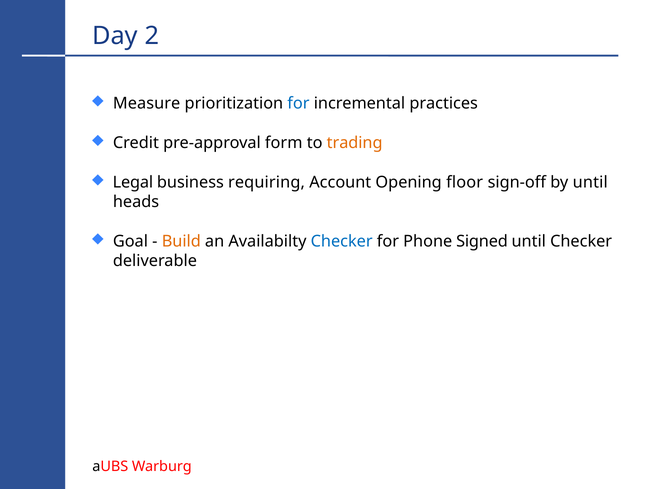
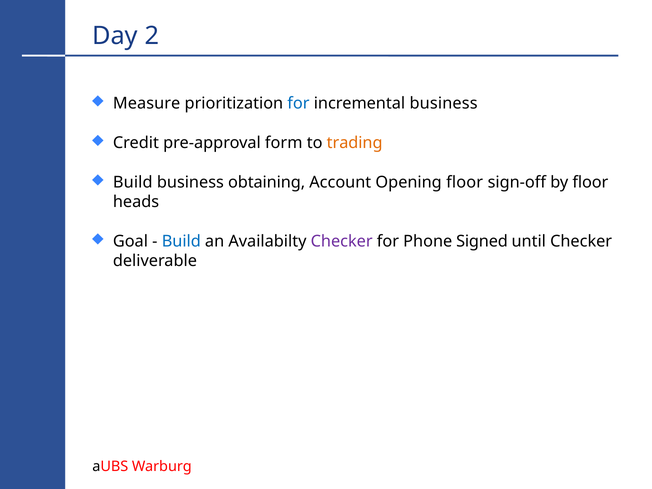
incremental practices: practices -> business
Legal at (133, 182): Legal -> Build
requiring: requiring -> obtaining
by until: until -> floor
Build at (181, 241) colour: orange -> blue
Checker at (342, 241) colour: blue -> purple
